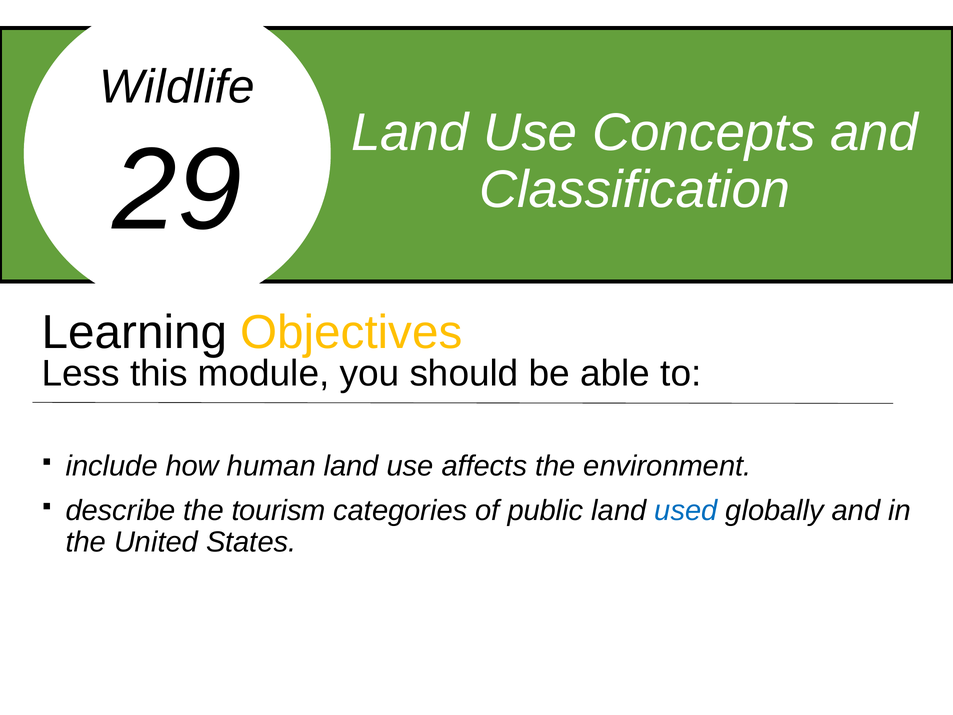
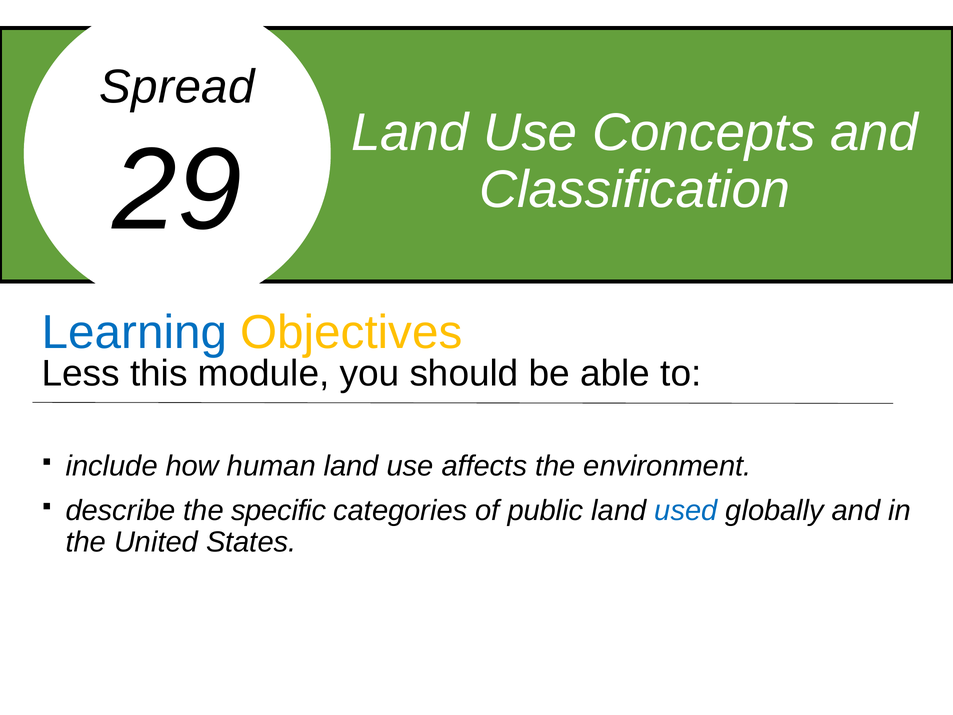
Wildlife: Wildlife -> Spread
Learning colour: black -> blue
tourism: tourism -> specific
